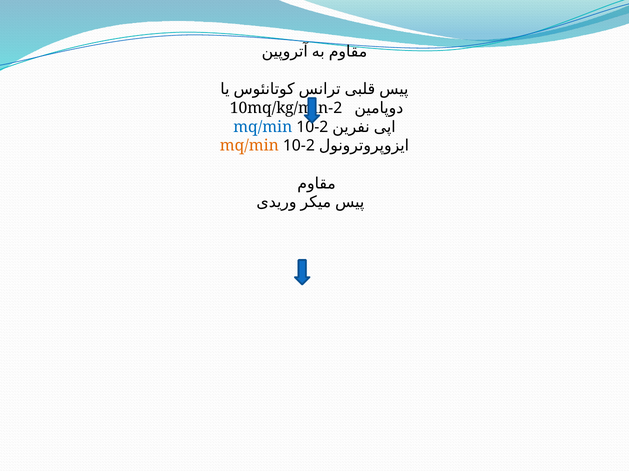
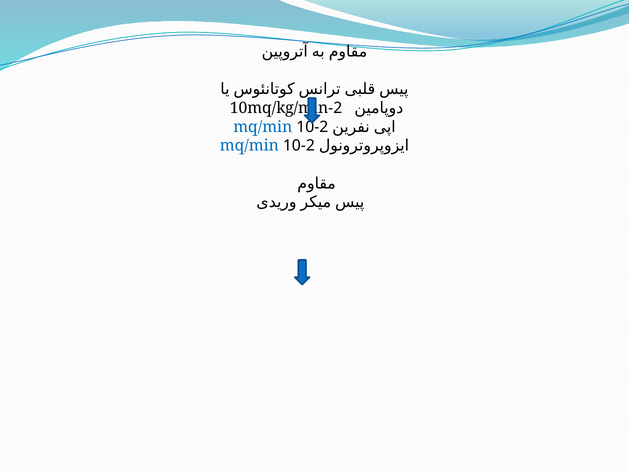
mq/min at (249, 146) colour: orange -> blue
